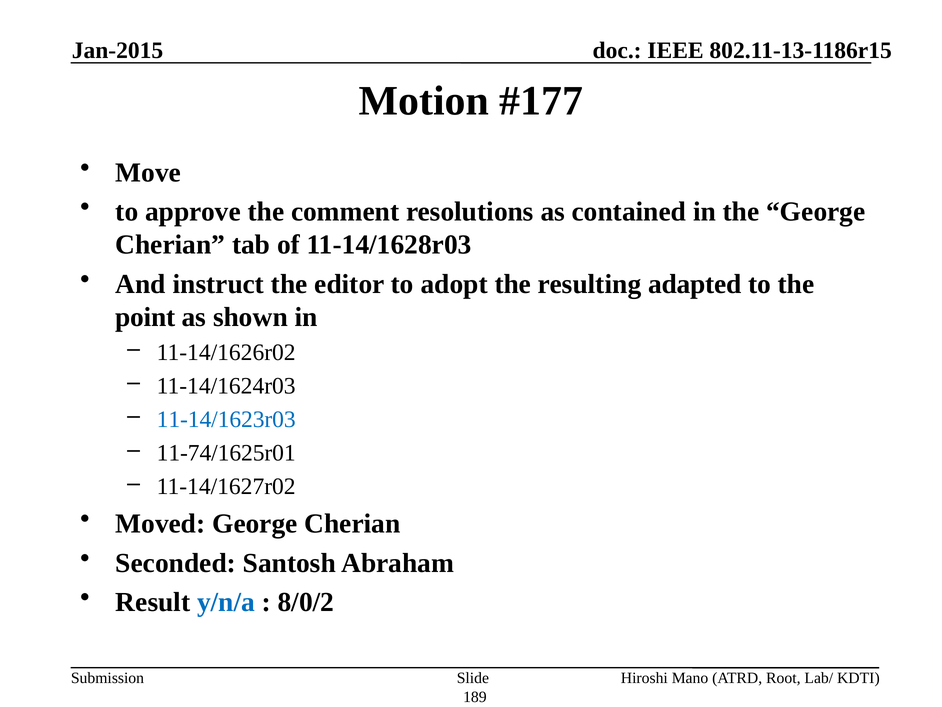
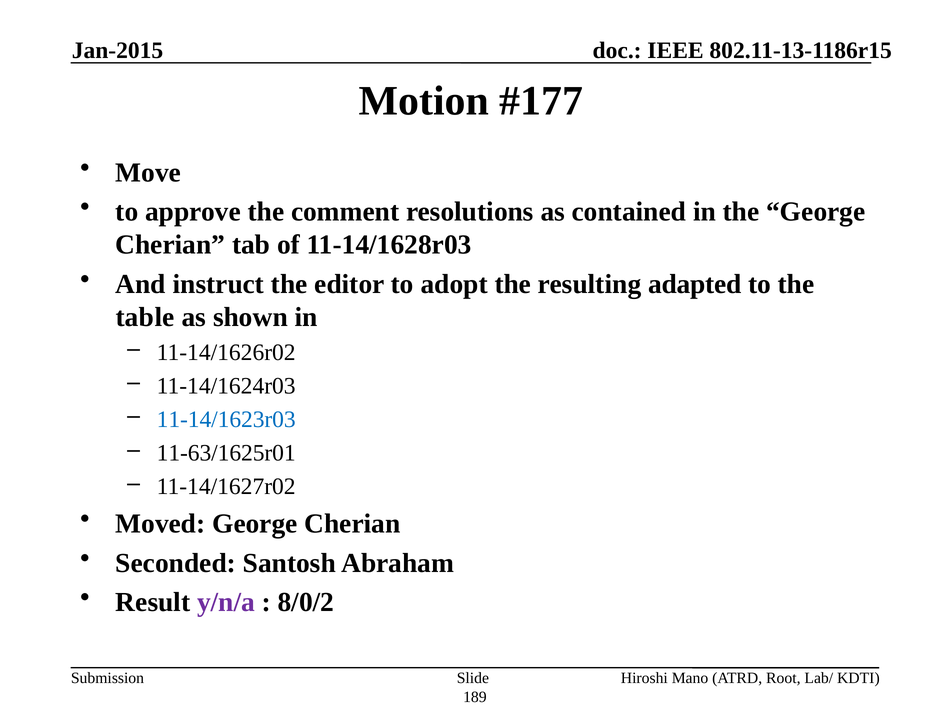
point: point -> table
11-74/1625r01: 11-74/1625r01 -> 11-63/1625r01
y/n/a colour: blue -> purple
